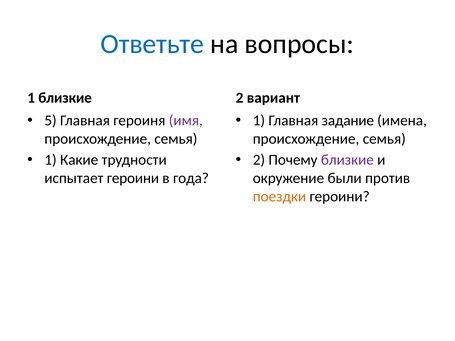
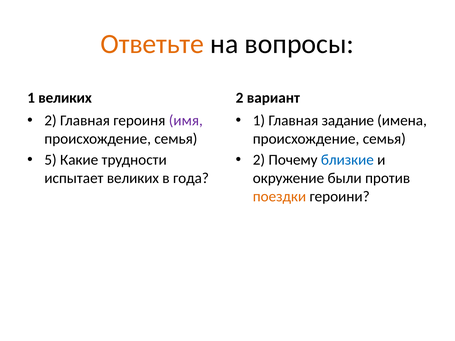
Ответьте colour: blue -> orange
1 близкие: близкие -> великих
5 at (51, 121): 5 -> 2
1 at (51, 160): 1 -> 5
близкие at (347, 160) colour: purple -> blue
испытает героини: героини -> великих
